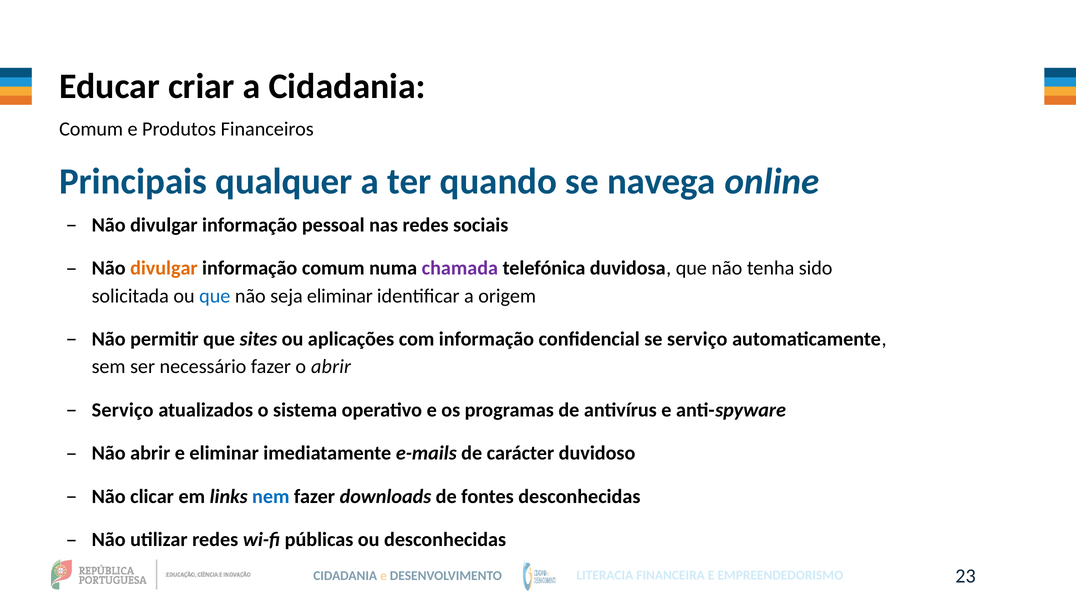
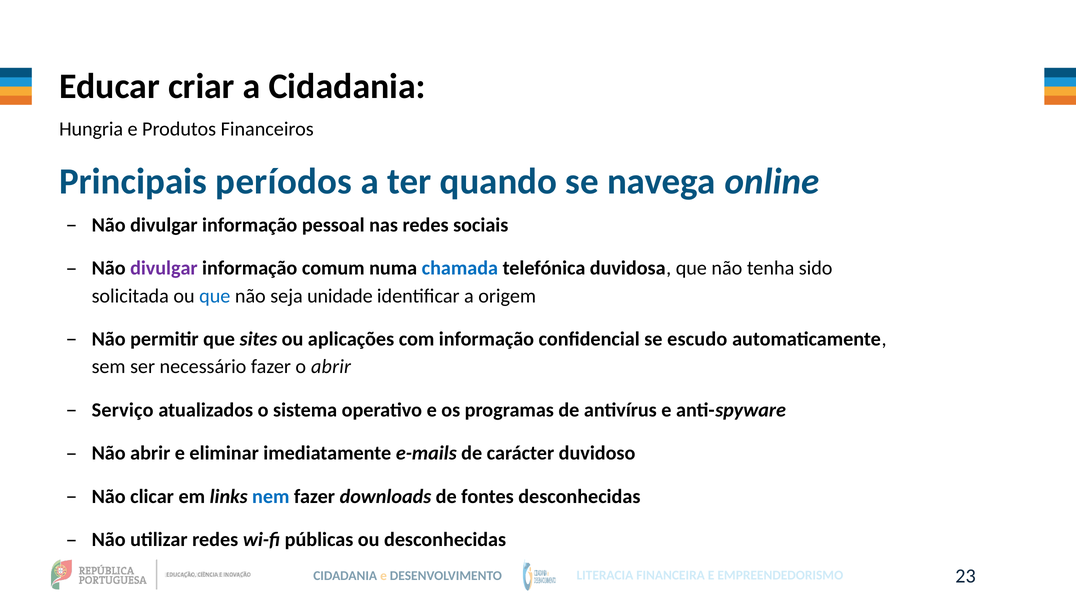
Comum at (91, 129): Comum -> Hungria
qualquer: qualquer -> períodos
divulgar at (164, 268) colour: orange -> purple
chamada colour: purple -> blue
seja eliminar: eliminar -> unidade
se serviço: serviço -> escudo
